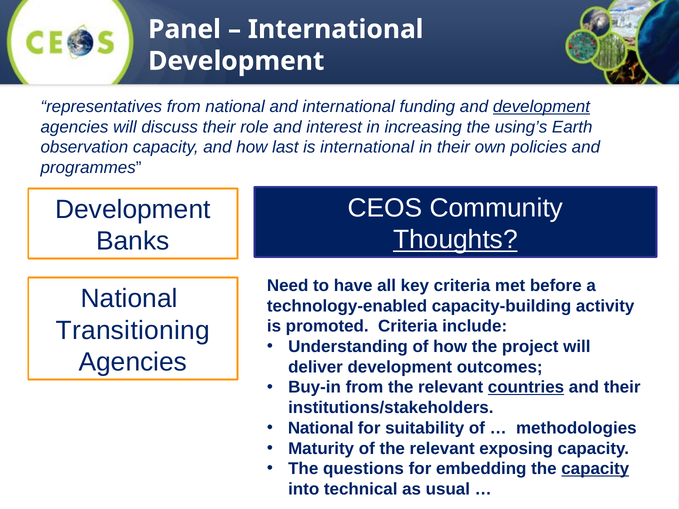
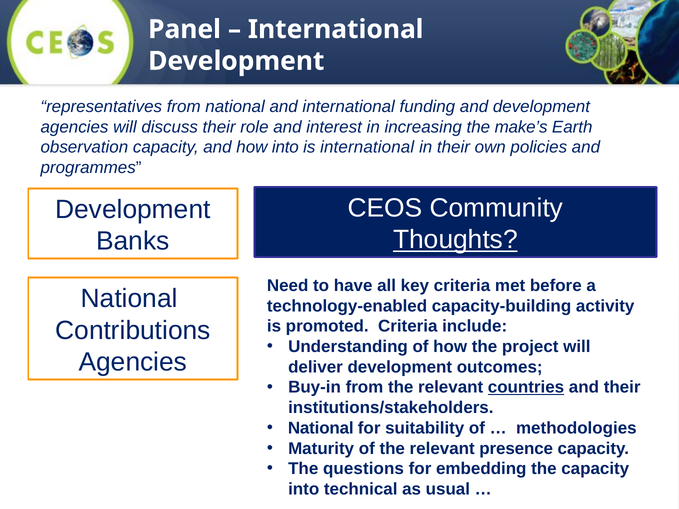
development at (541, 107) underline: present -> none
using’s: using’s -> make’s
how last: last -> into
Transitioning: Transitioning -> Contributions
exposing: exposing -> presence
capacity at (595, 469) underline: present -> none
